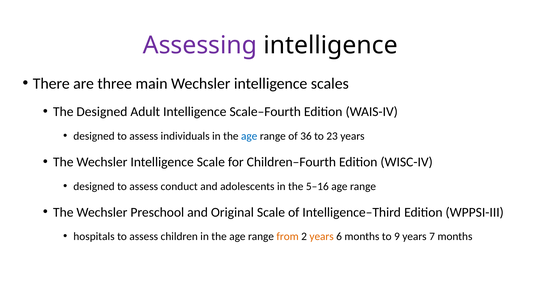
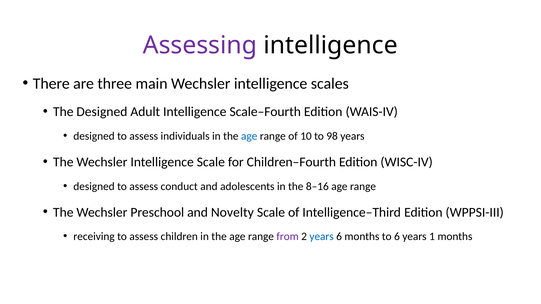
36: 36 -> 10
23: 23 -> 98
5–16: 5–16 -> 8–16
Original: Original -> Novelty
hospitals: hospitals -> receiving
from colour: orange -> purple
years at (322, 237) colour: orange -> blue
to 9: 9 -> 6
7: 7 -> 1
